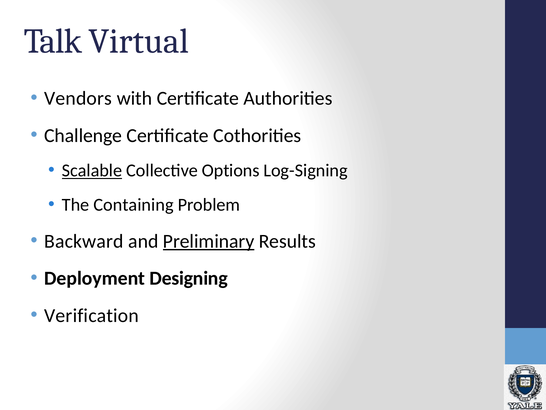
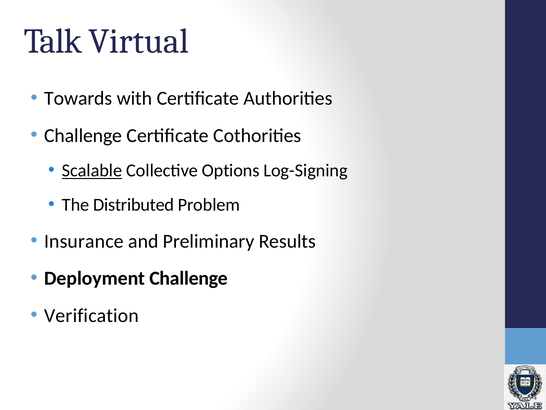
Vendors: Vendors -> Towards
Containing: Containing -> Distributed
Backward: Backward -> Insurance
Preliminary underline: present -> none
Deployment Designing: Designing -> Challenge
